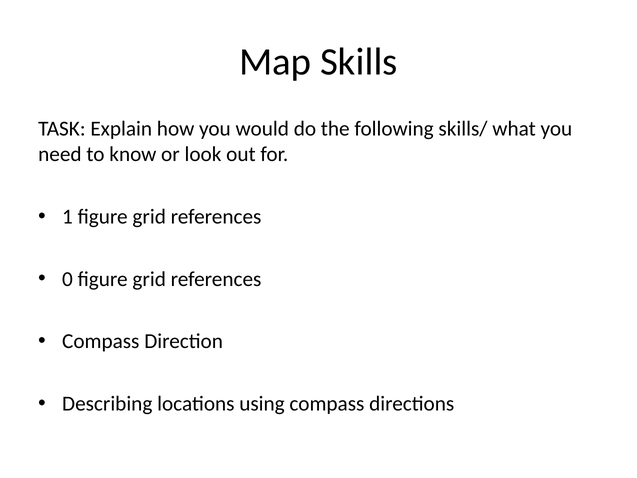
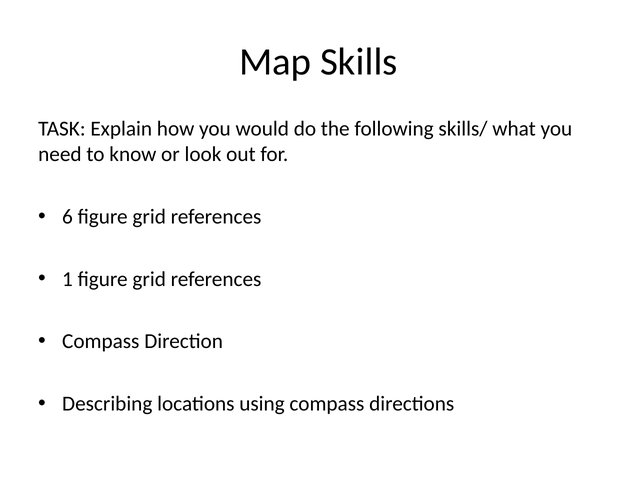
1: 1 -> 6
0: 0 -> 1
